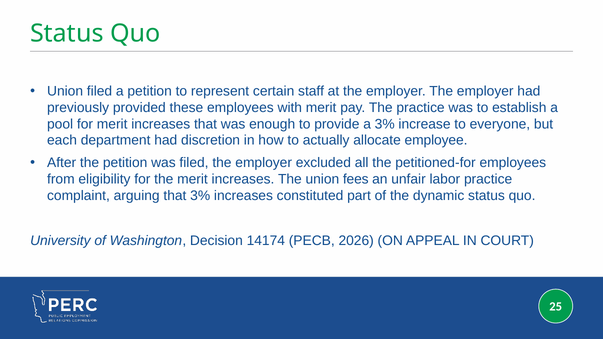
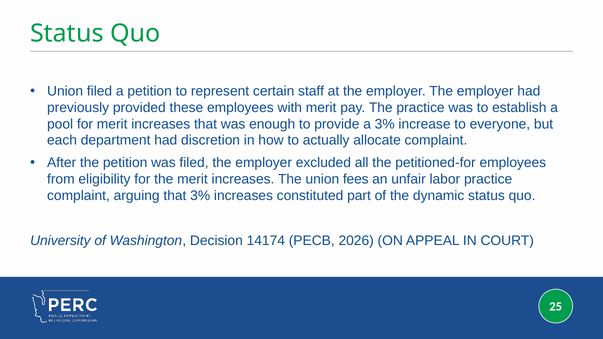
allocate employee: employee -> complaint
